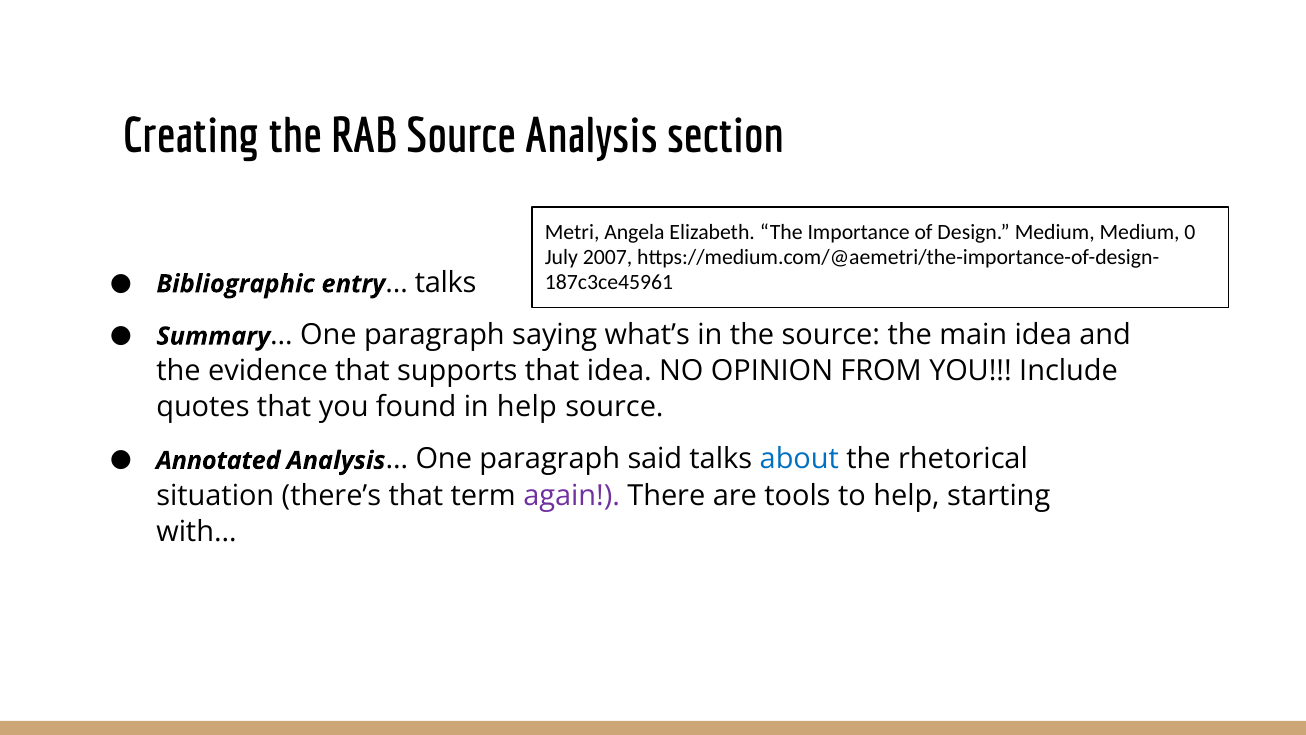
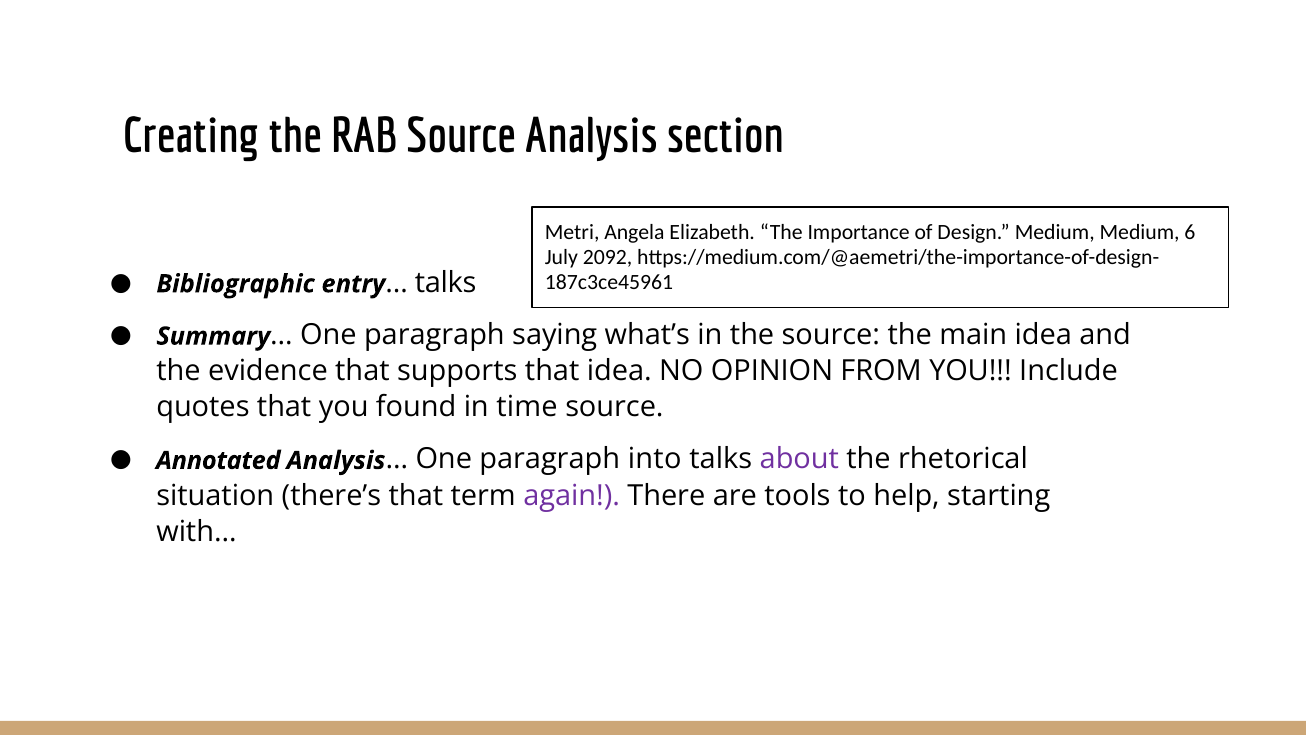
0: 0 -> 6
2007: 2007 -> 2092
in help: help -> time
said: said -> into
about colour: blue -> purple
